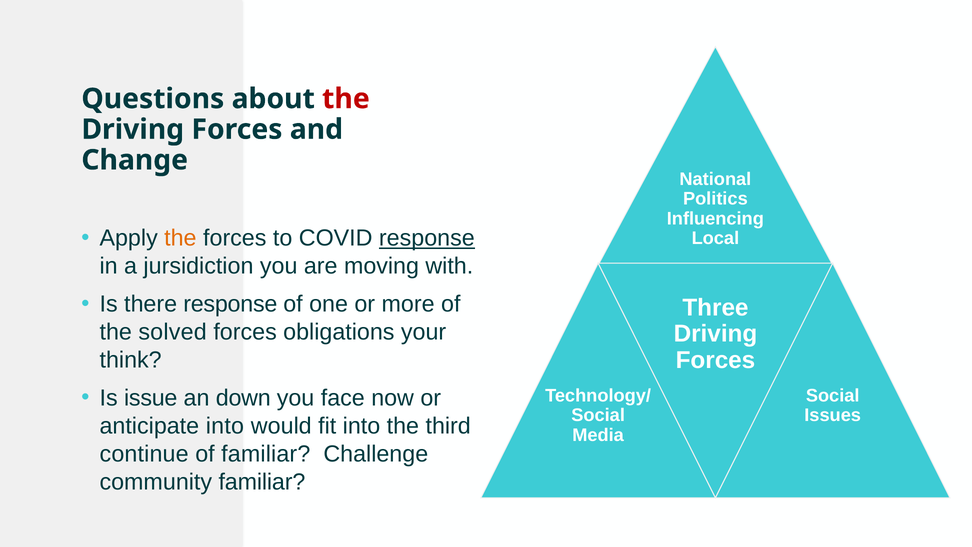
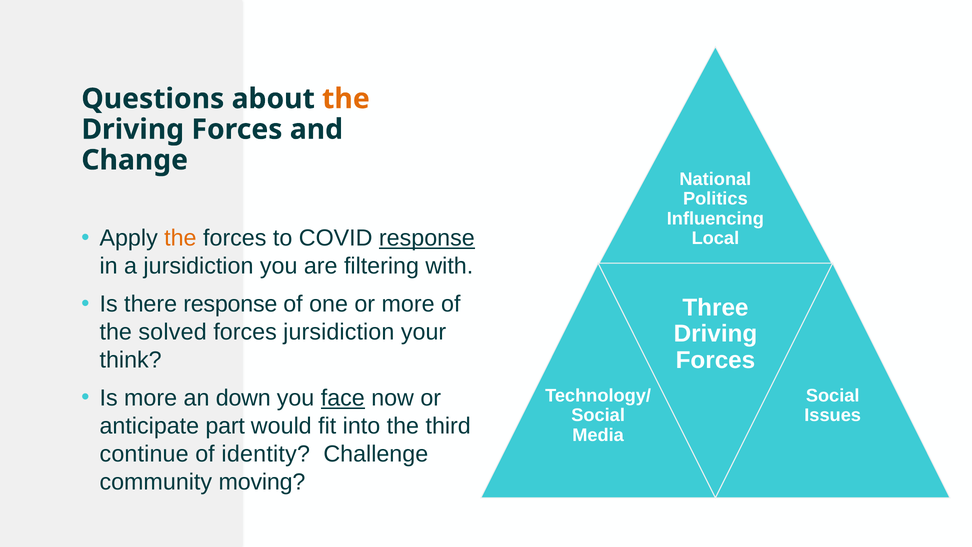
the at (346, 99) colour: red -> orange
moving: moving -> filtering
forces obligations: obligations -> jursidiction
Is issue: issue -> more
face underline: none -> present
anticipate into: into -> part
of familiar: familiar -> identity
community familiar: familiar -> moving
